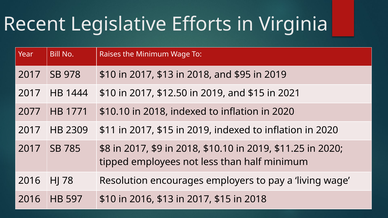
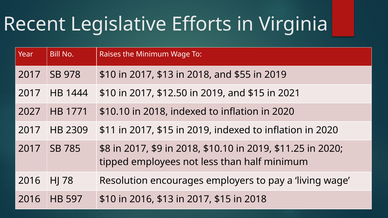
$95: $95 -> $55
2077: 2077 -> 2027
